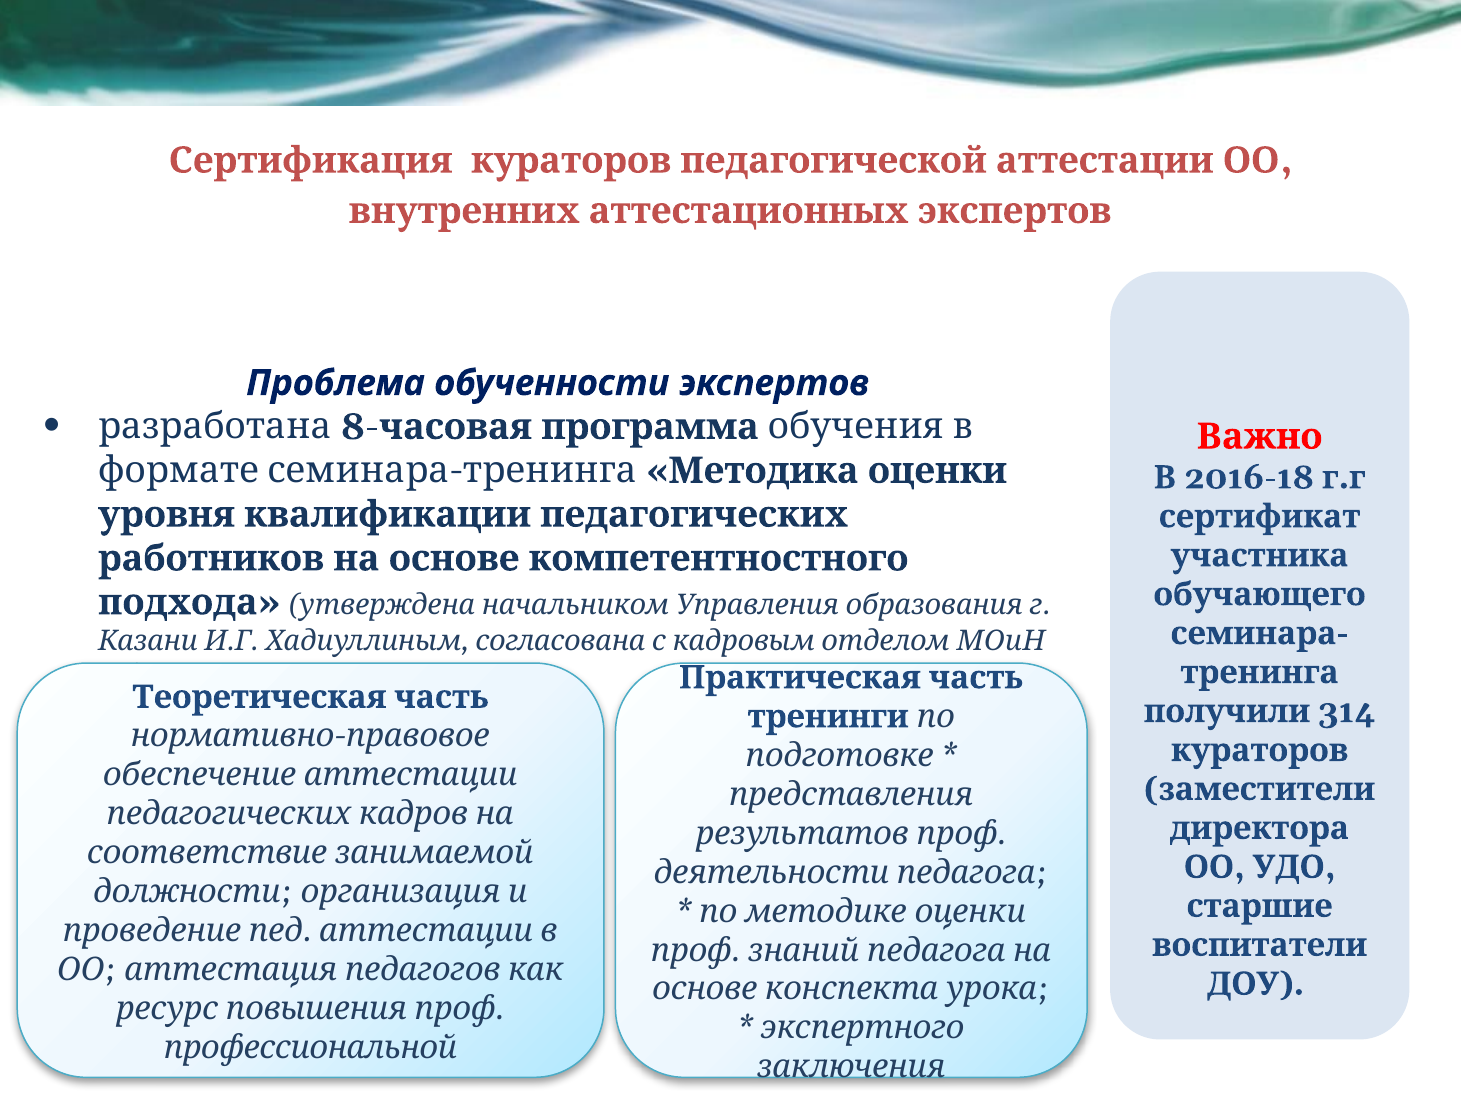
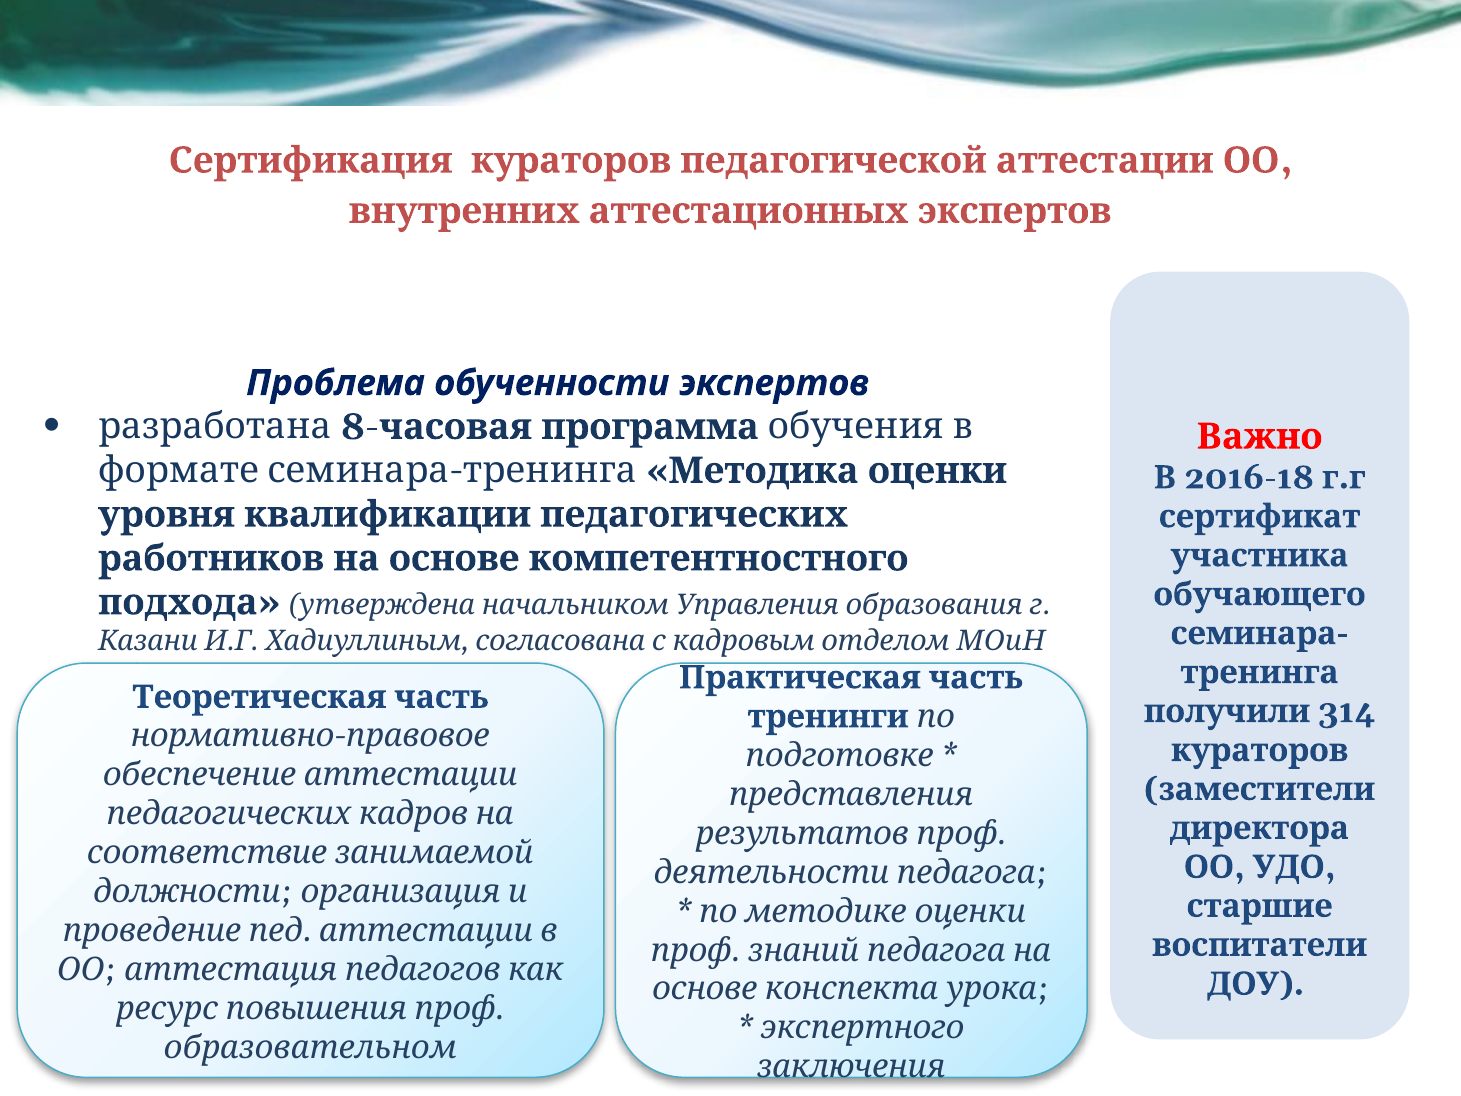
профессиональной: профессиональной -> образовательном
